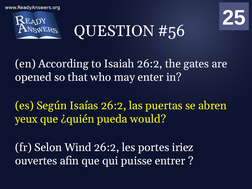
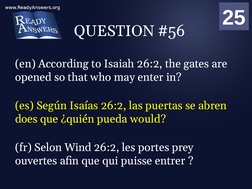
yeux: yeux -> does
iriez: iriez -> prey
